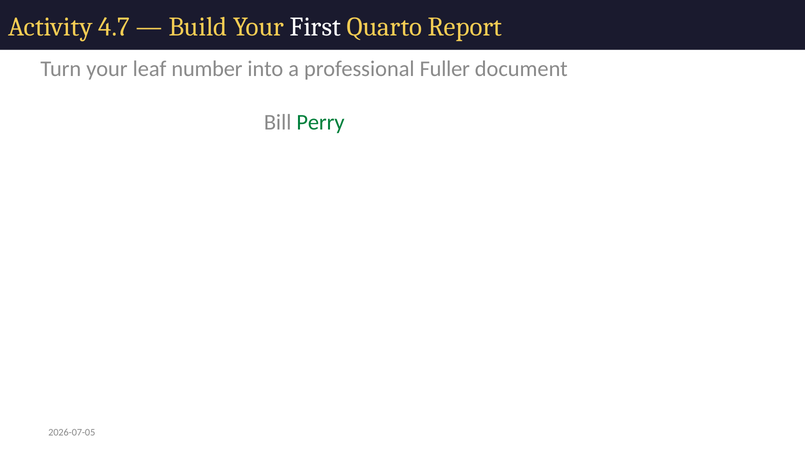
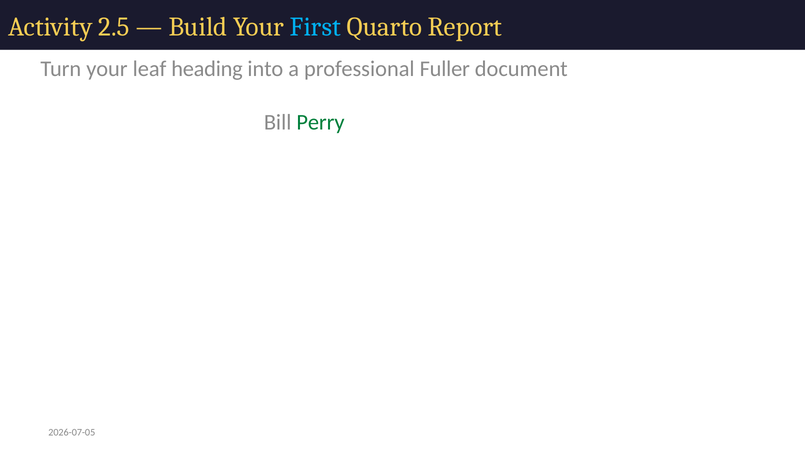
4.7: 4.7 -> 2.5
First colour: white -> light blue
number: number -> heading
